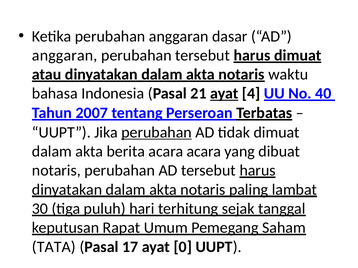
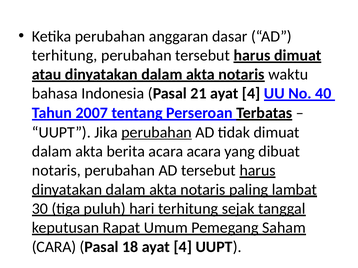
anggaran at (65, 55): anggaran -> terhitung
ayat at (224, 94) underline: present -> none
TATA: TATA -> CARA
17: 17 -> 18
0 at (183, 247): 0 -> 4
